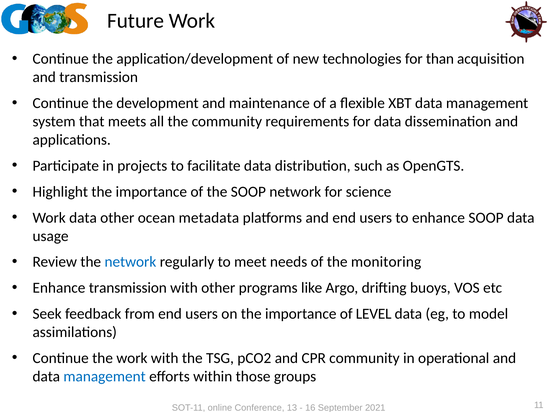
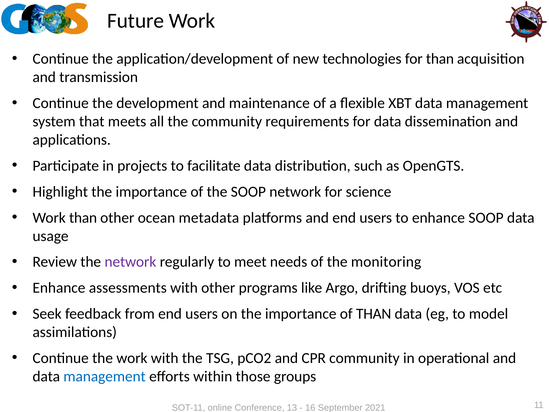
Work data: data -> than
network at (130, 262) colour: blue -> purple
Enhance transmission: transmission -> assessments
of LEVEL: LEVEL -> THAN
